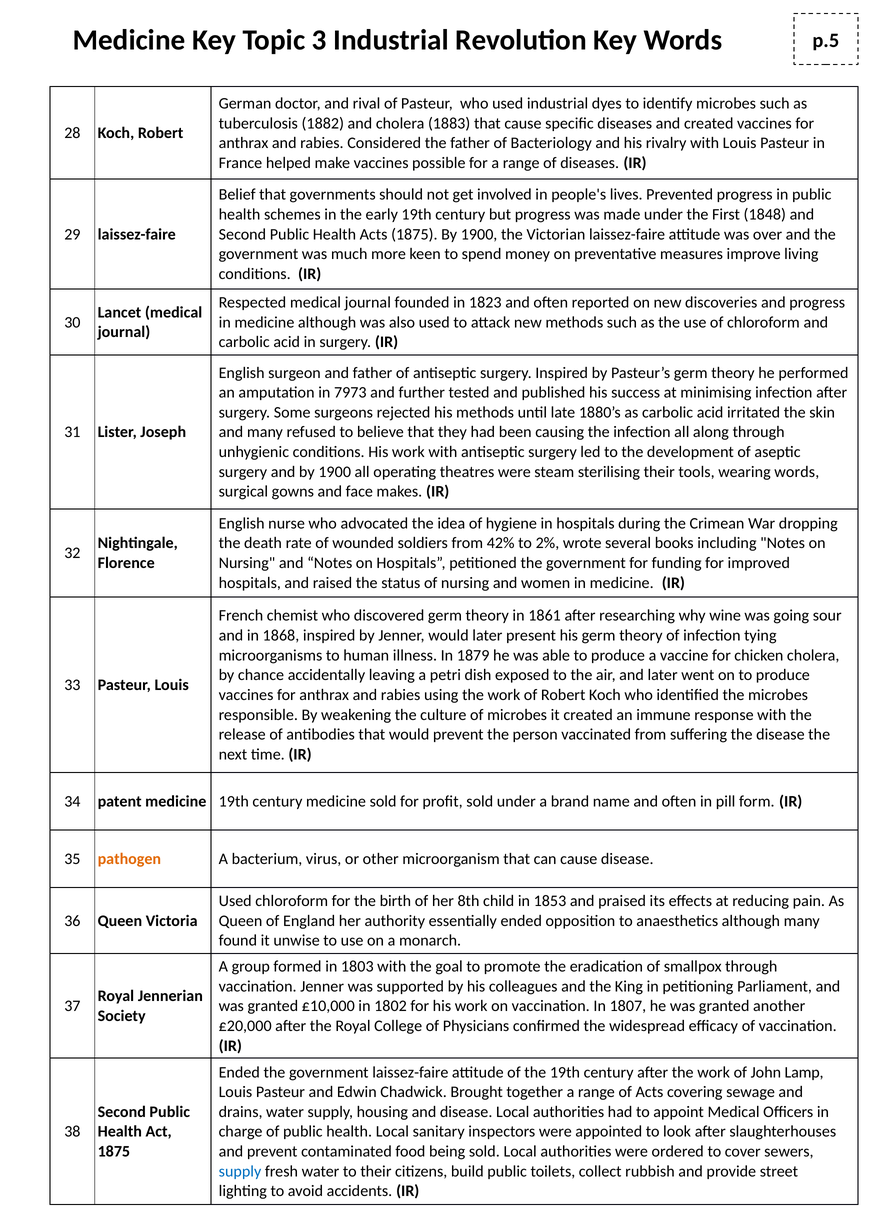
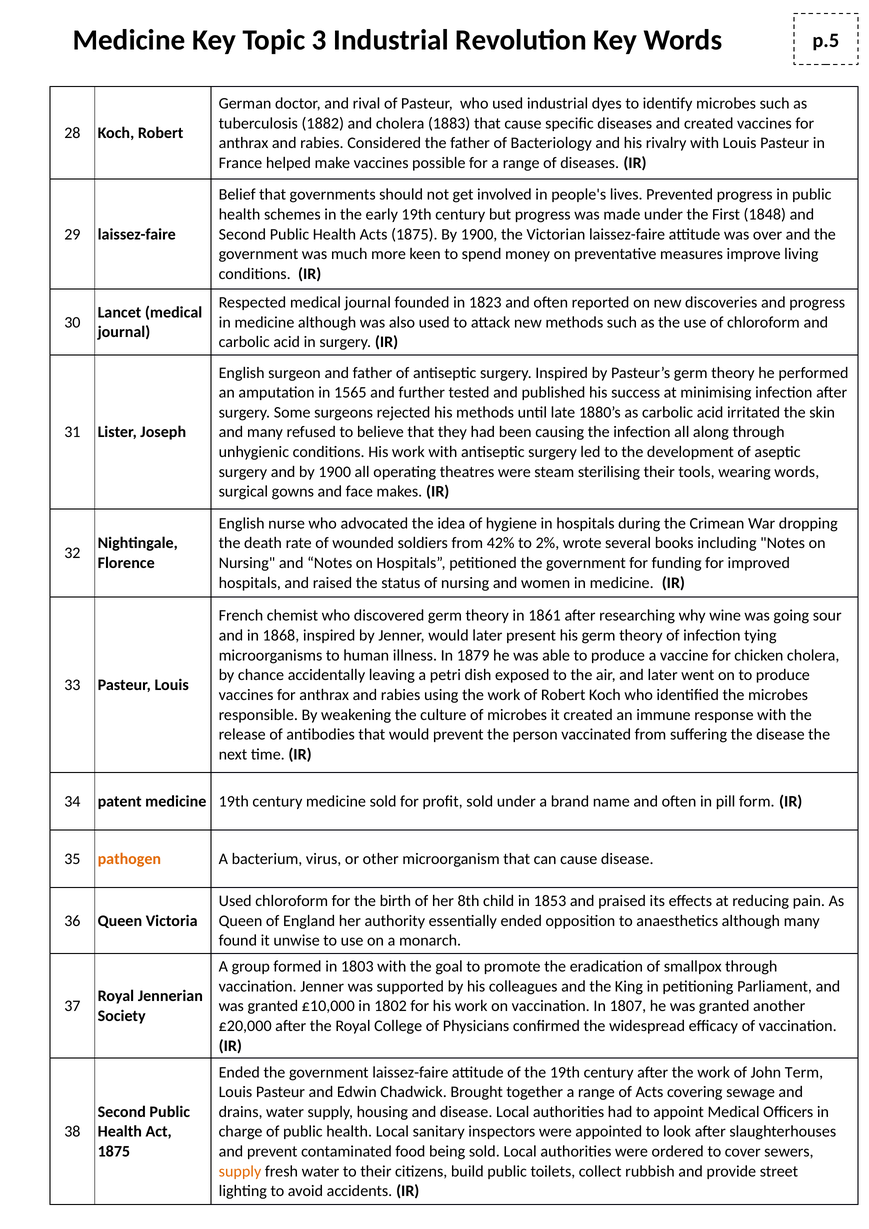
7973: 7973 -> 1565
Lamp: Lamp -> Term
supply at (240, 1171) colour: blue -> orange
